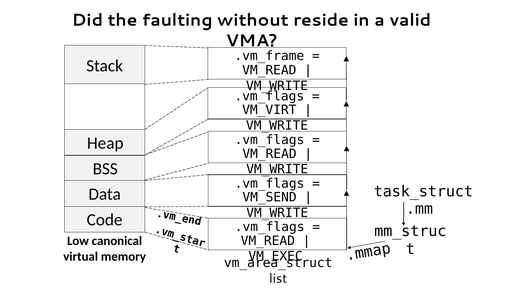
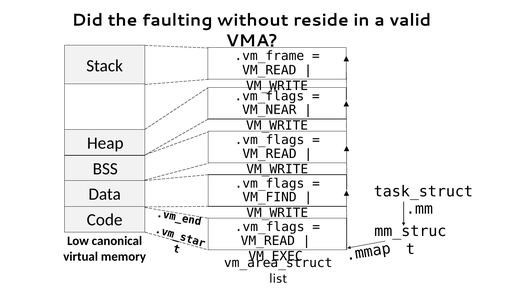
VM_VIRT: VM_VIRT -> VM_NEAR
VM_SEND: VM_SEND -> VM_FIND
